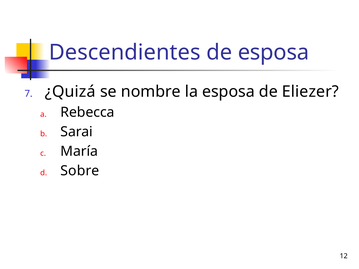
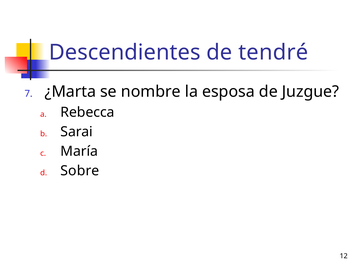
de esposa: esposa -> tendré
¿Quizá: ¿Quizá -> ¿Marta
Eliezer: Eliezer -> Juzgue
